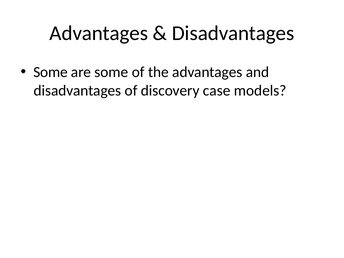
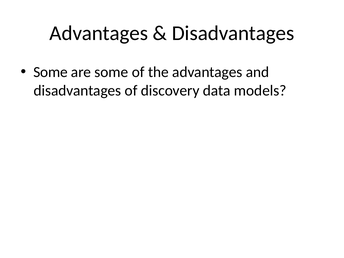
case: case -> data
